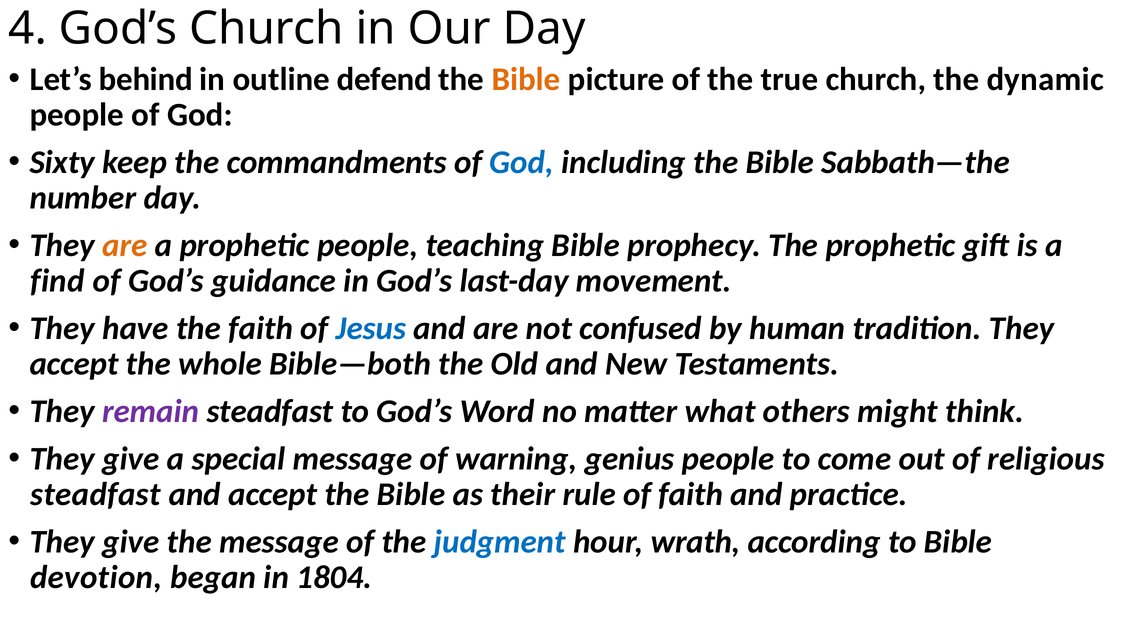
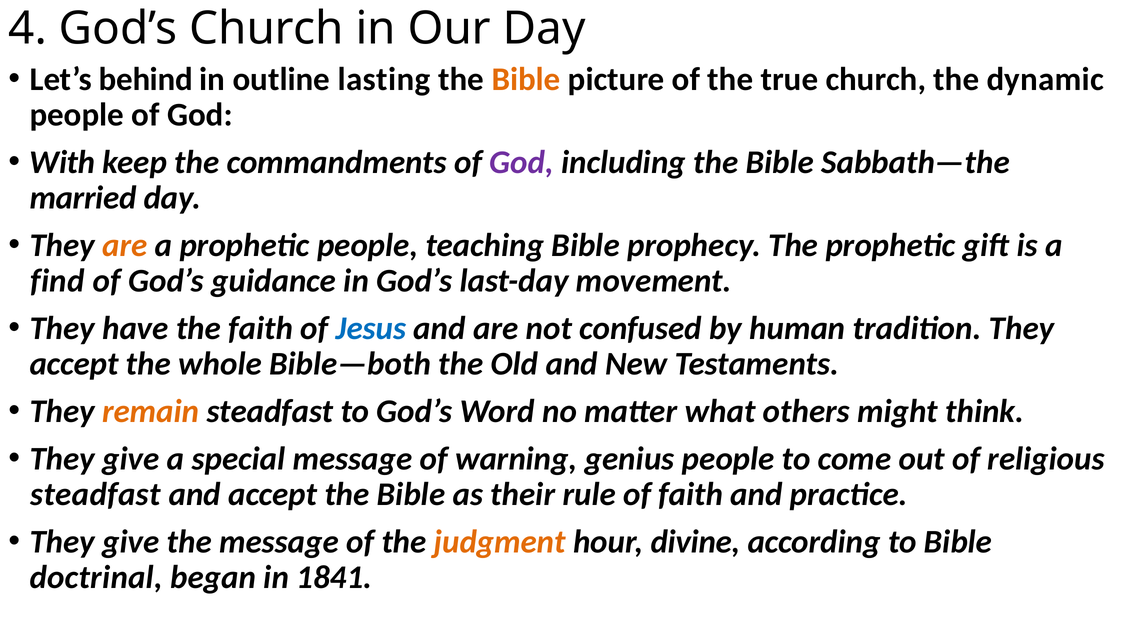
defend: defend -> lasting
Sixty: Sixty -> With
God at (522, 162) colour: blue -> purple
number: number -> married
remain colour: purple -> orange
judgment colour: blue -> orange
wrath: wrath -> divine
devotion: devotion -> doctrinal
1804: 1804 -> 1841
